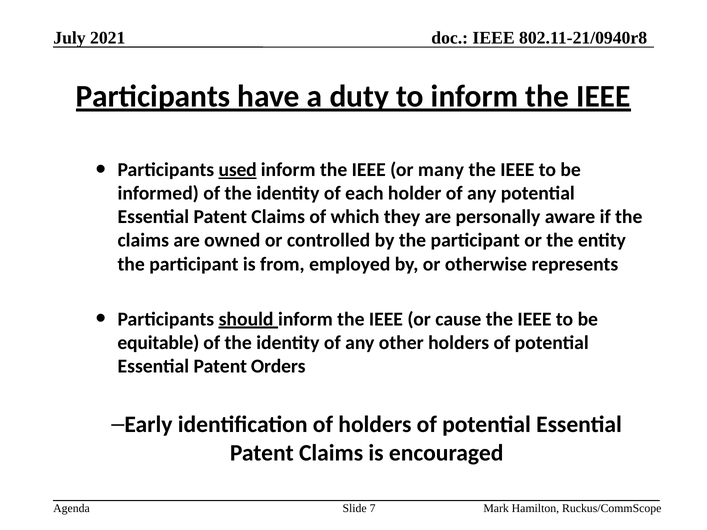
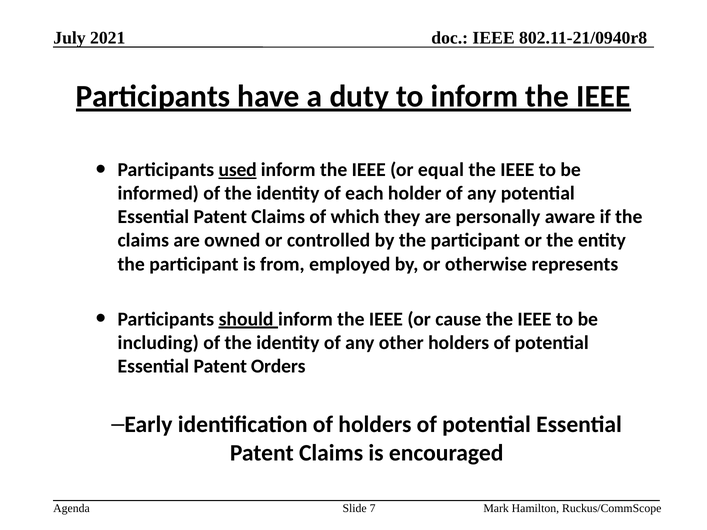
many: many -> equal
equitable: equitable -> including
